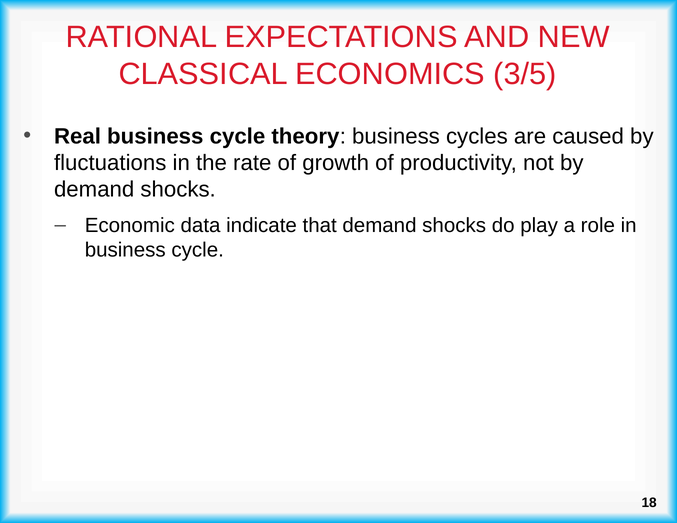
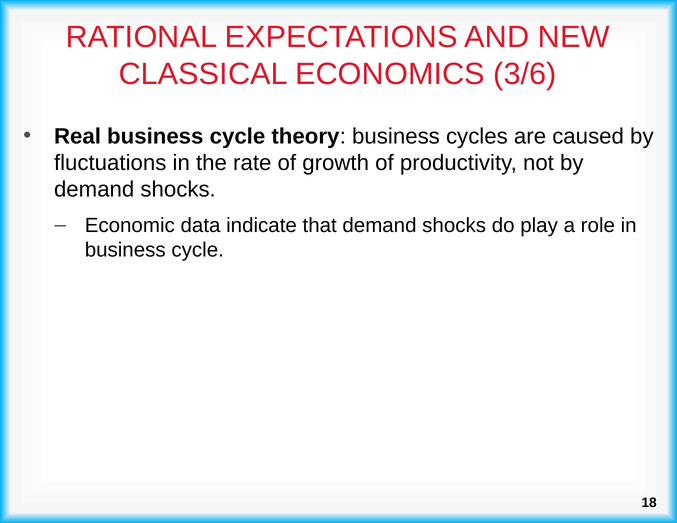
3/5: 3/5 -> 3/6
